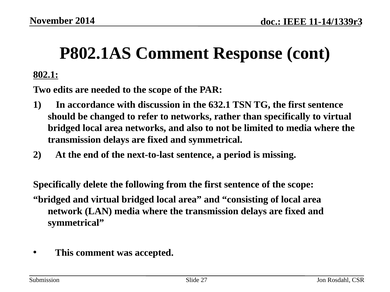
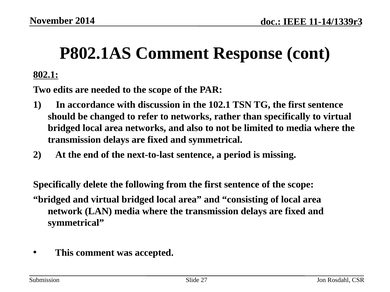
632.1: 632.1 -> 102.1
